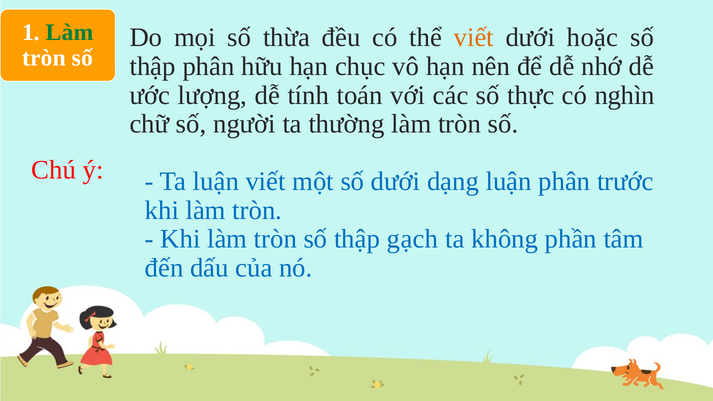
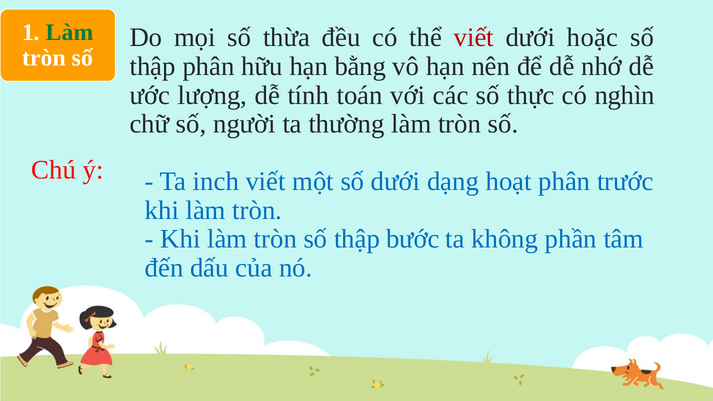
viết at (474, 37) colour: orange -> red
chục: chục -> bằng
Ta luận: luận -> inch
dạng luận: luận -> hoạt
gạch: gạch -> bước
